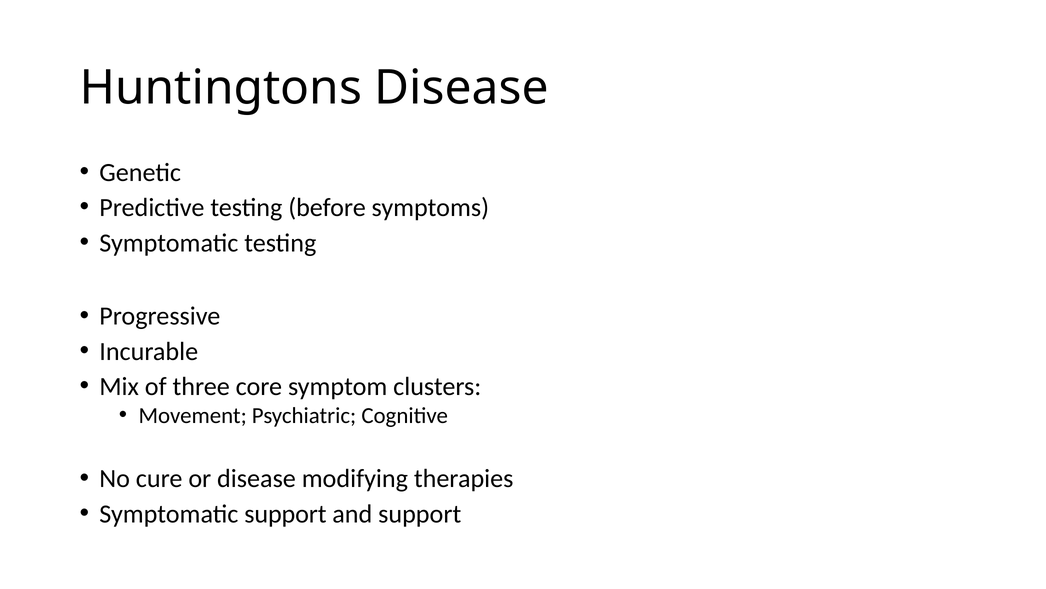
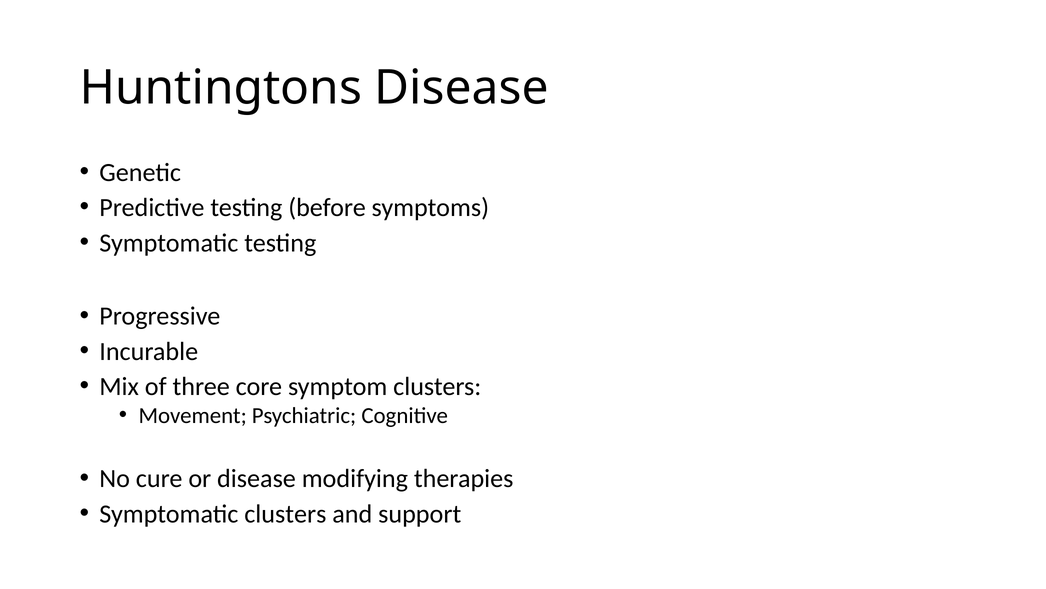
Symptomatic support: support -> clusters
